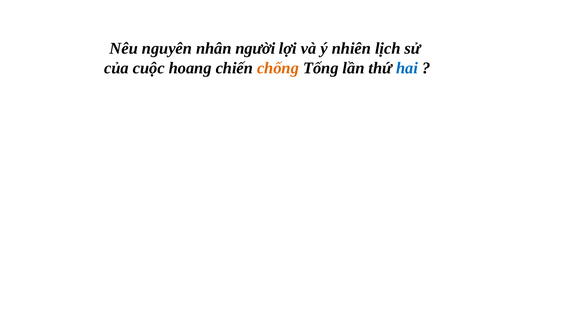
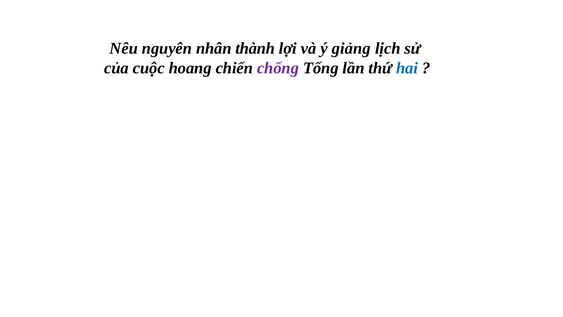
người: người -> thành
nhiên: nhiên -> giảng
chống colour: orange -> purple
